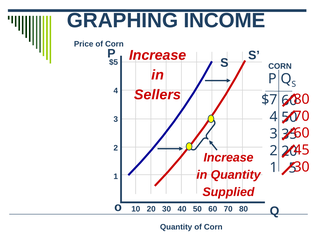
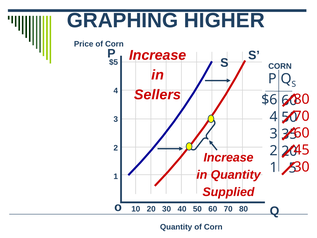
INCOME: INCOME -> HIGHER
$7: $7 -> $6
